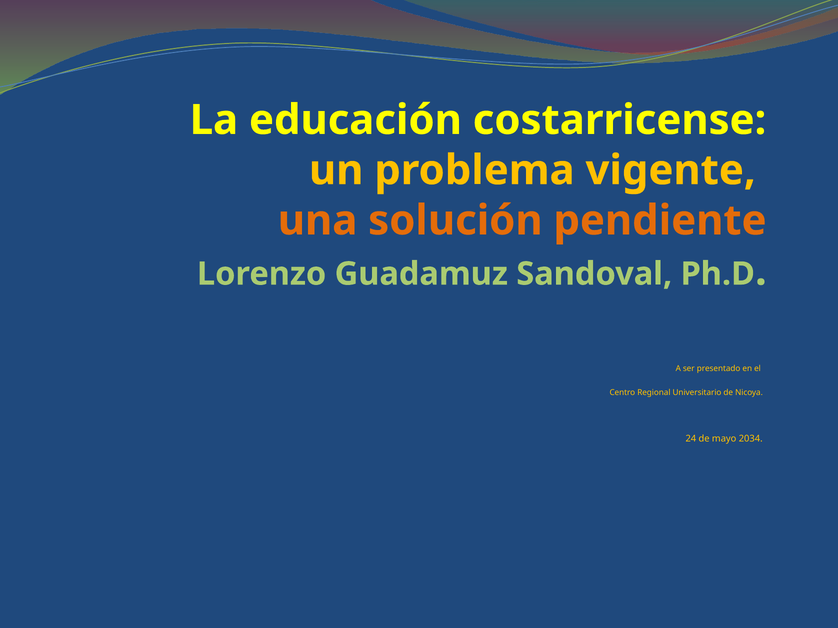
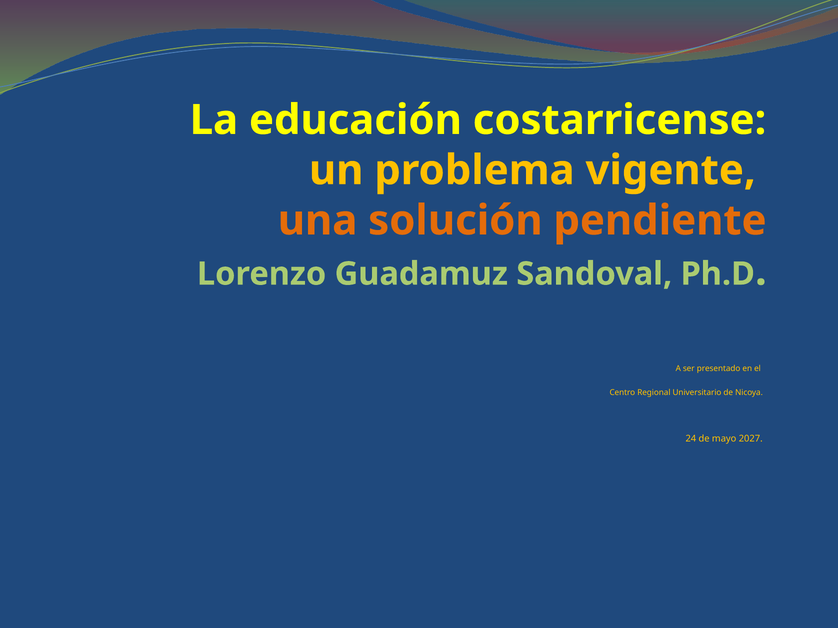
2034: 2034 -> 2027
